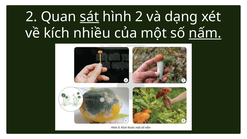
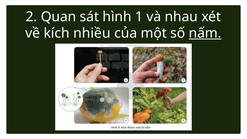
sát underline: present -> none
hình 2: 2 -> 1
dạng: dạng -> nhau
